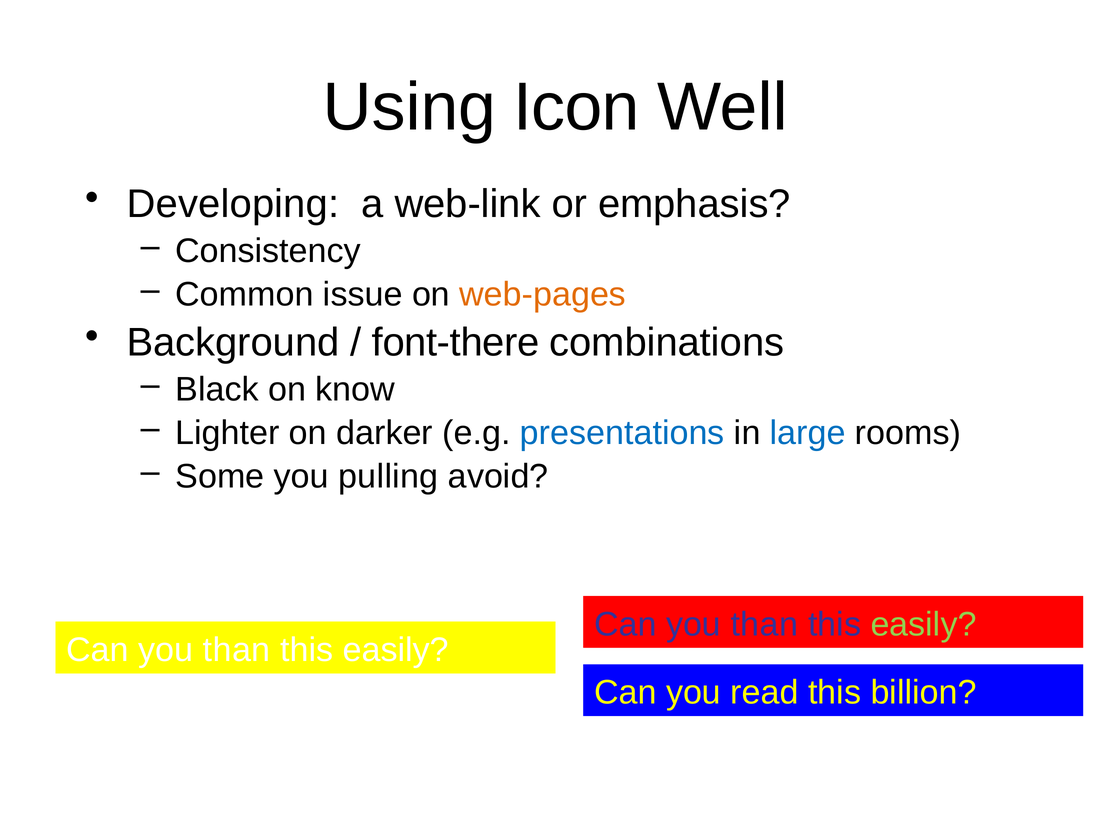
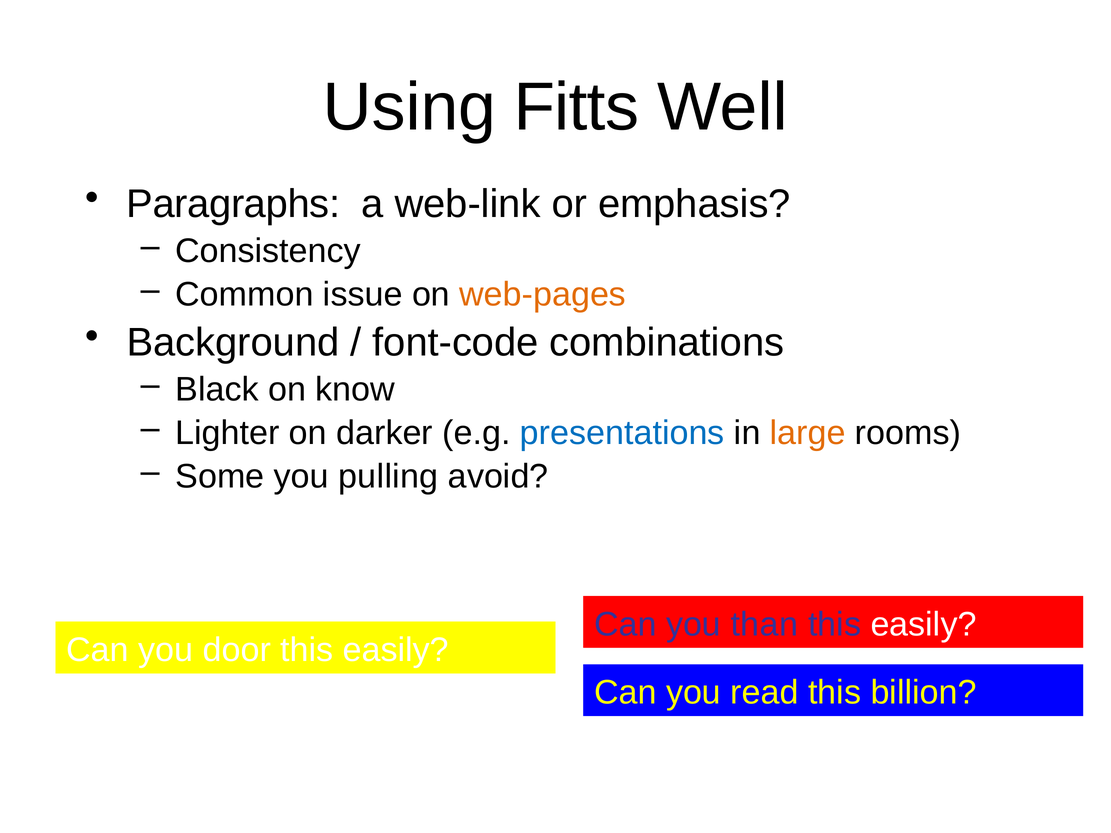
Icon: Icon -> Fitts
Developing: Developing -> Paragraphs
font-there: font-there -> font-code
large colour: blue -> orange
easily at (924, 624) colour: light green -> white
than at (237, 650): than -> door
